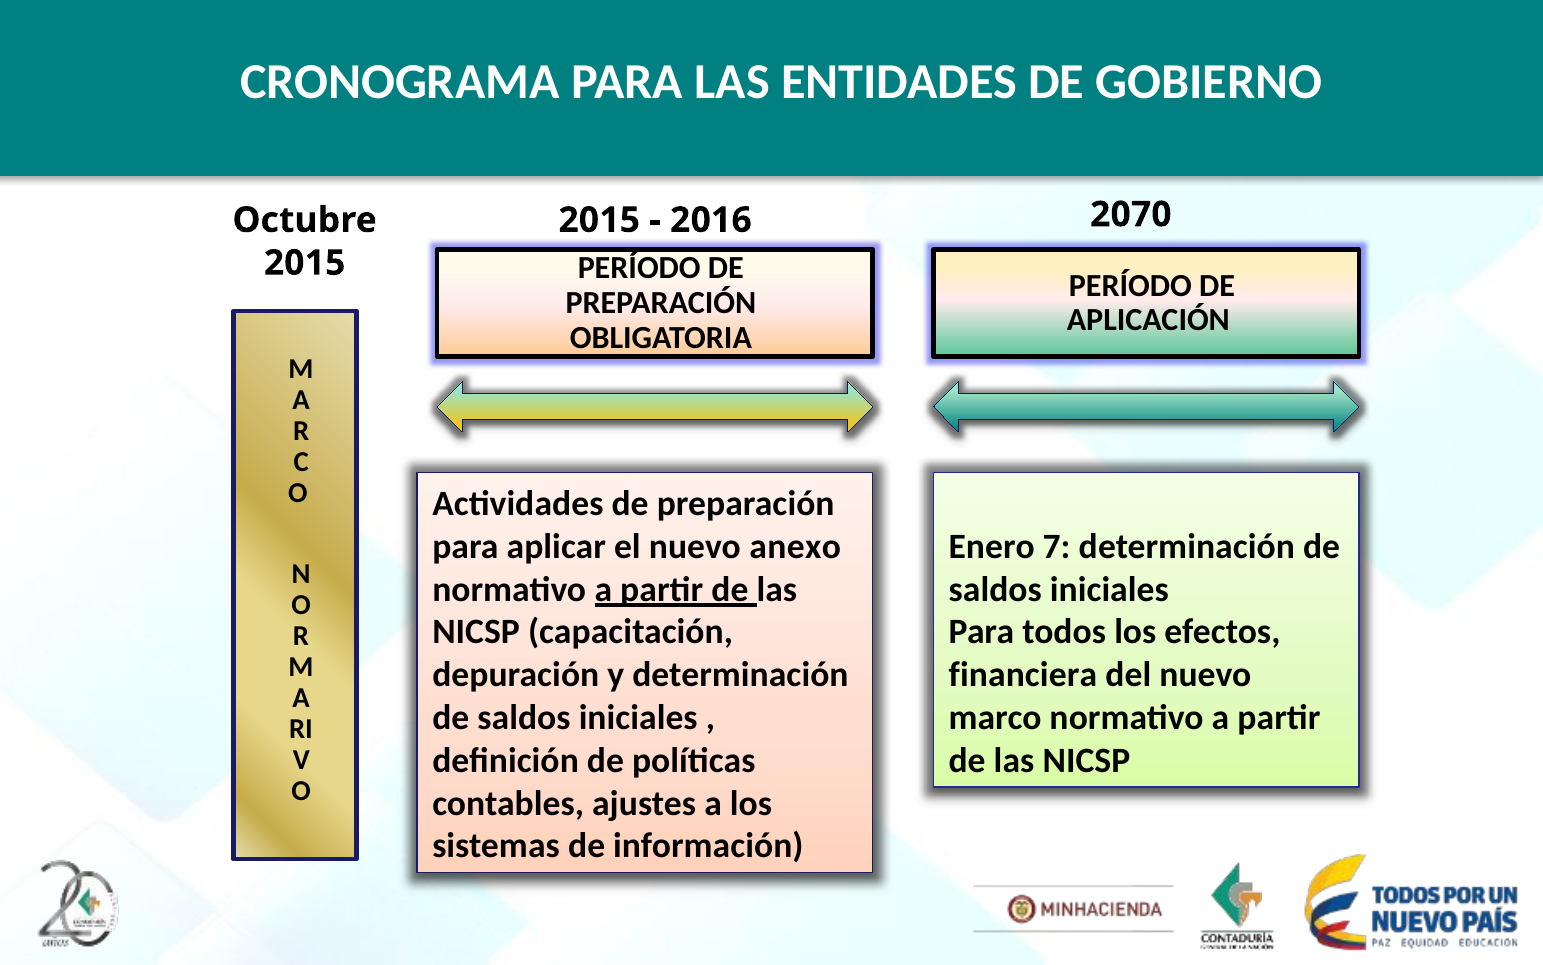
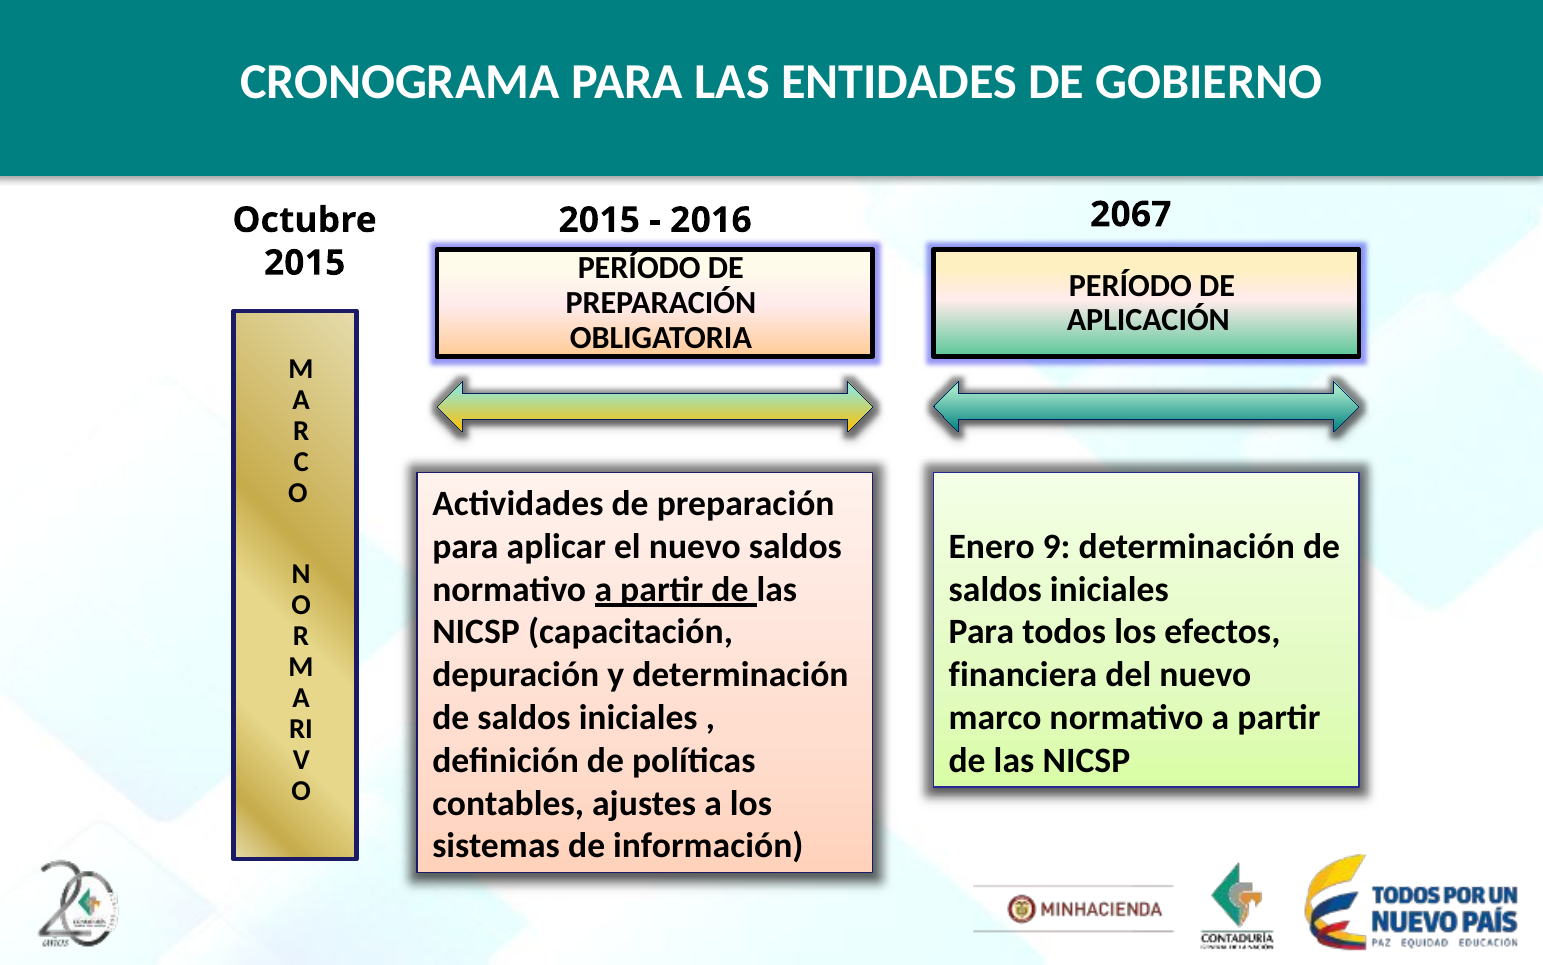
2070: 2070 -> 2067
nuevo anexo: anexo -> saldos
7: 7 -> 9
